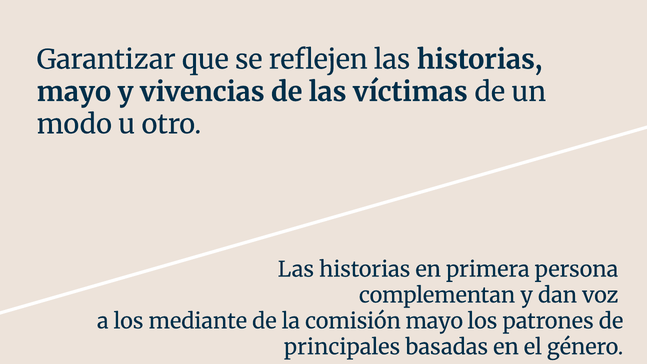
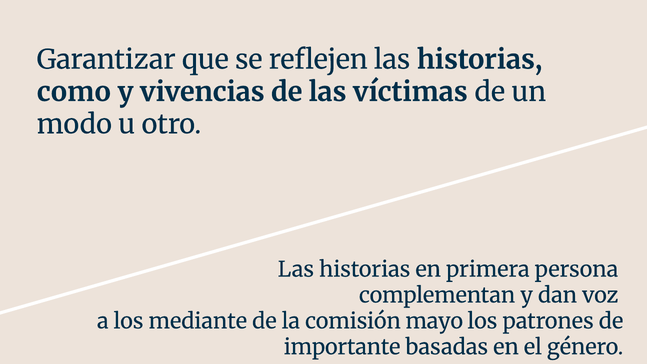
mayo at (74, 92): mayo -> como
principales: principales -> importante
